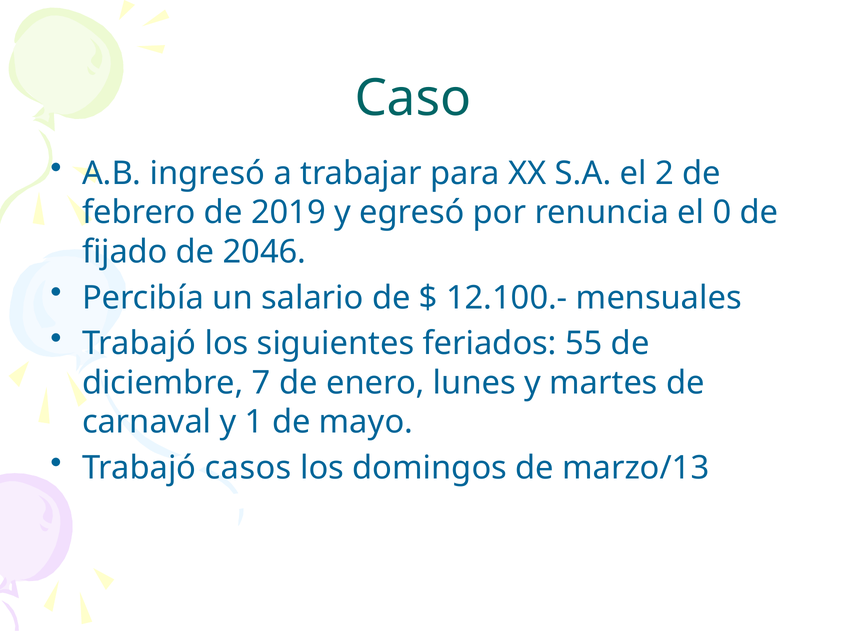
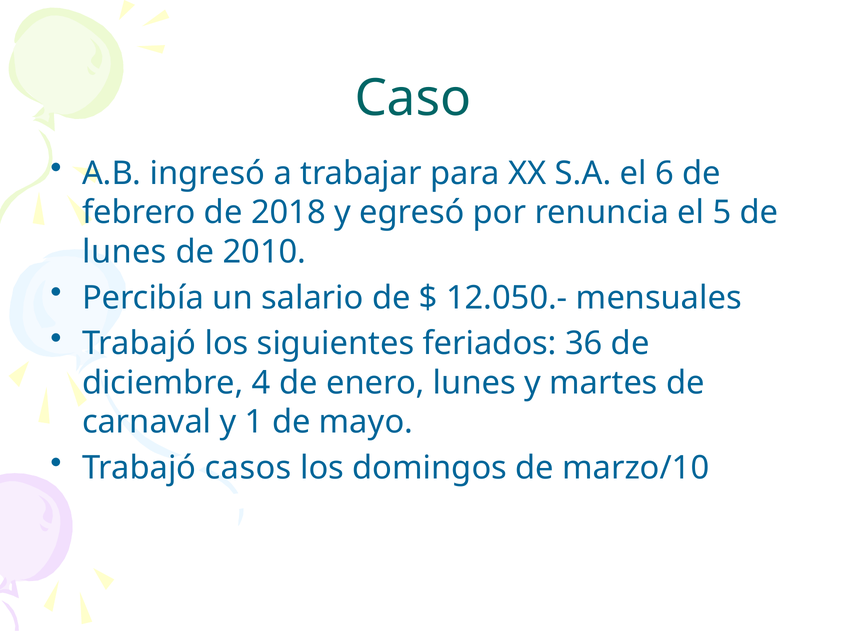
2: 2 -> 6
2019: 2019 -> 2018
0: 0 -> 5
fijado at (125, 252): fijado -> lunes
2046: 2046 -> 2010
12.100.-: 12.100.- -> 12.050.-
55: 55 -> 36
7: 7 -> 4
marzo/13: marzo/13 -> marzo/10
